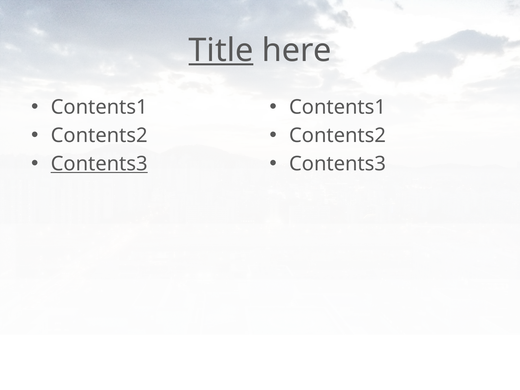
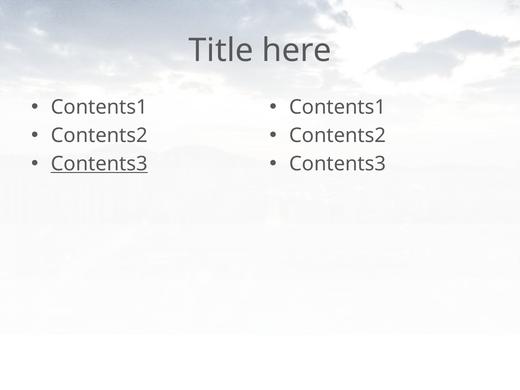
Title underline: present -> none
